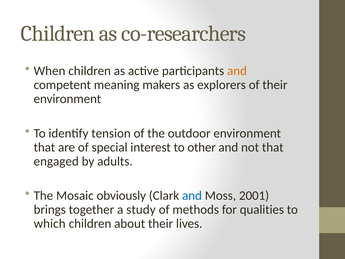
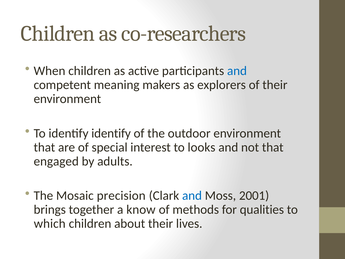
and at (237, 71) colour: orange -> blue
identify tension: tension -> identify
other: other -> looks
obviously: obviously -> precision
study: study -> know
